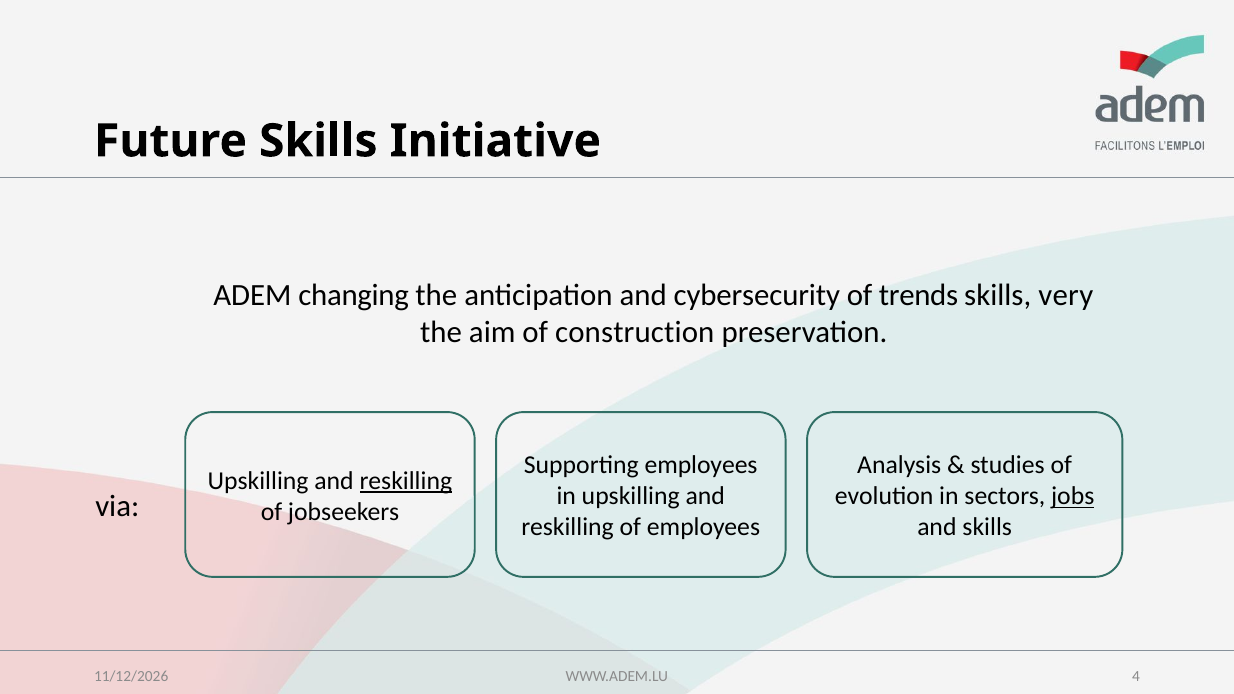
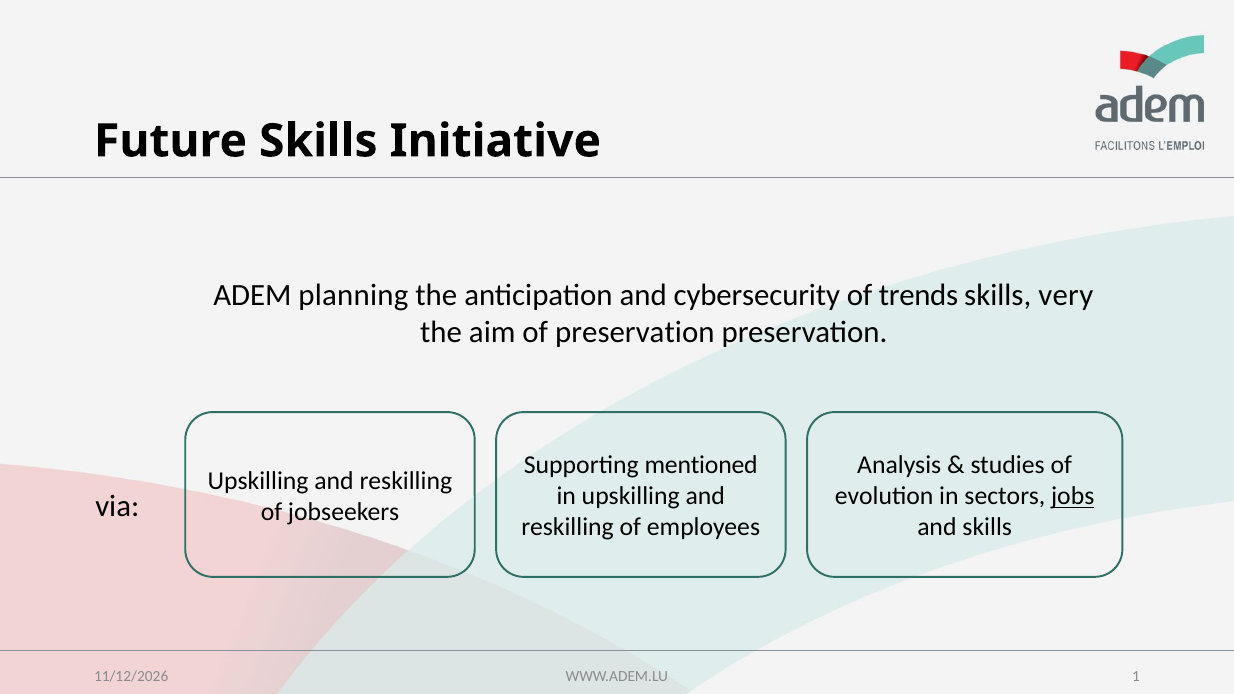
changing: changing -> planning
of construction: construction -> preservation
Supporting employees: employees -> mentioned
reskilling at (406, 481) underline: present -> none
4: 4 -> 1
